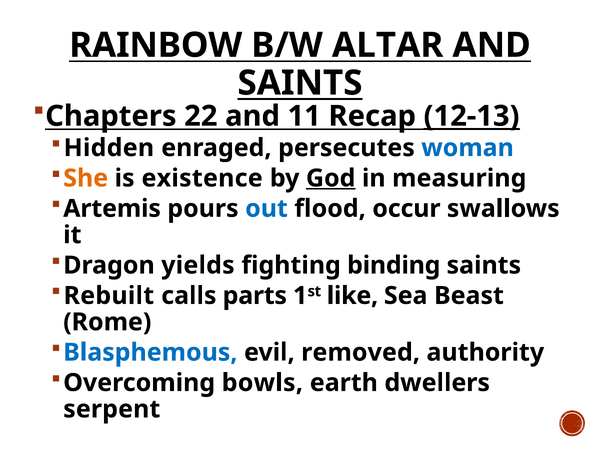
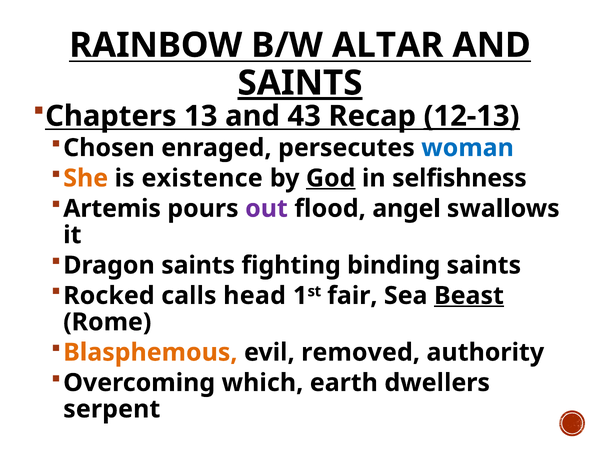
SAINTS at (300, 83) underline: none -> present
22: 22 -> 13
11: 11 -> 43
Hidden: Hidden -> Chosen
measuring: measuring -> selfishness
out colour: blue -> purple
occur: occur -> angel
Dragon yields: yields -> saints
Rebuilt: Rebuilt -> Rocked
parts: parts -> head
like: like -> fair
Beast underline: none -> present
Blasphemous colour: blue -> orange
bowls: bowls -> which
